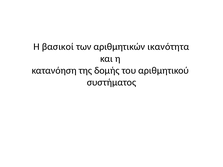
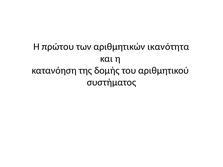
βασικοί: βασικοί -> πρώτου
